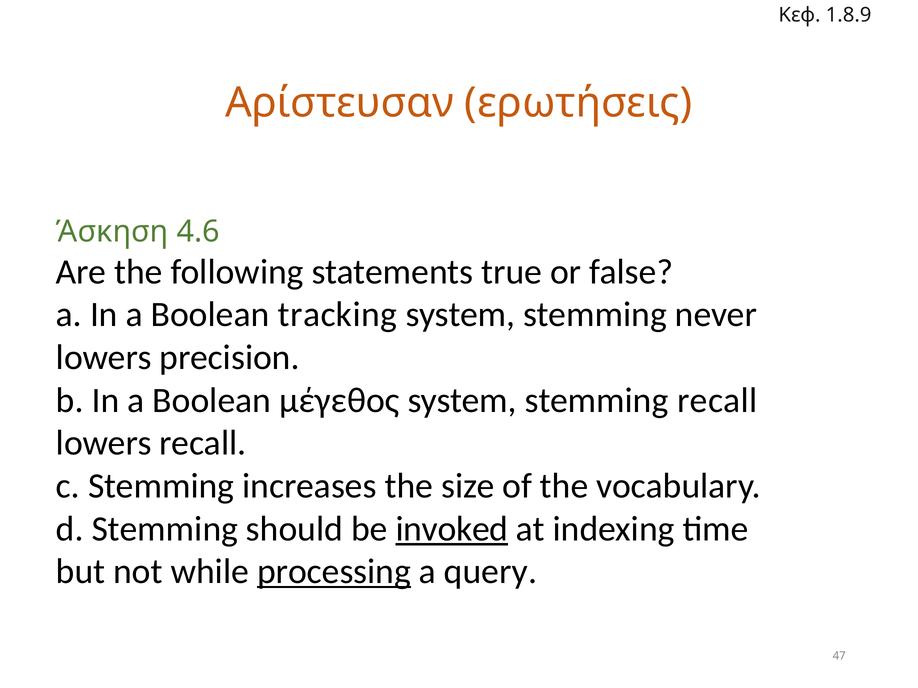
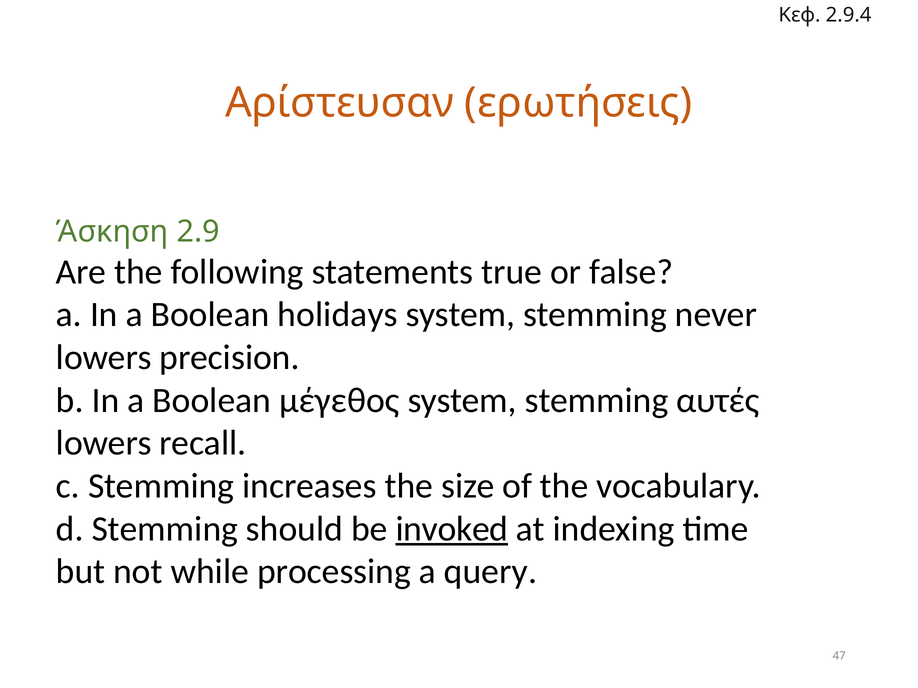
1.8.9: 1.8.9 -> 2.9.4
4.6: 4.6 -> 2.9
tracking: tracking -> holidays
stemming recall: recall -> αυτές
processing underline: present -> none
